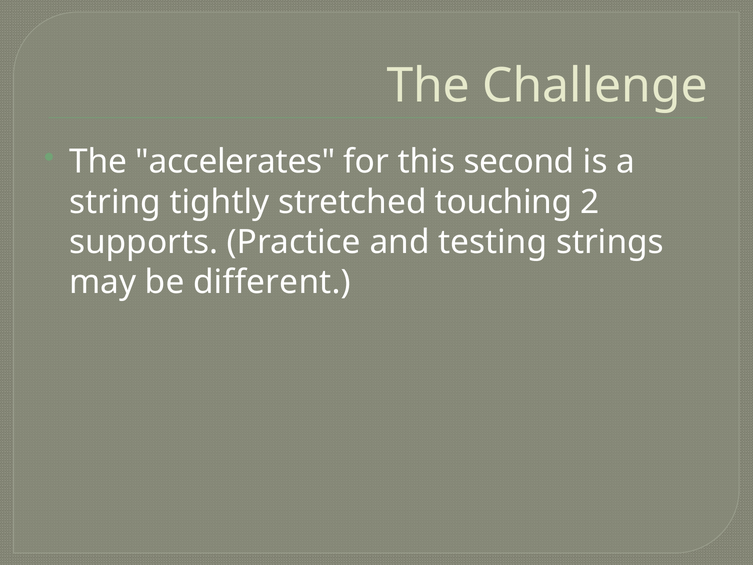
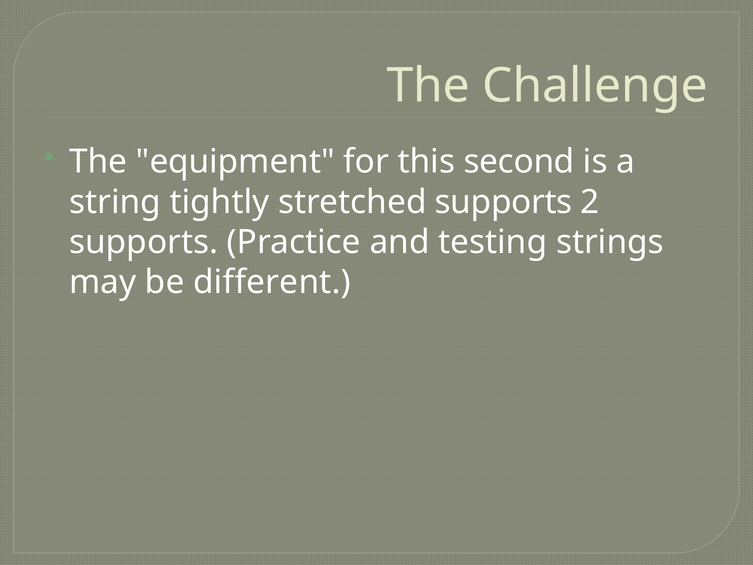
accelerates: accelerates -> equipment
stretched touching: touching -> supports
